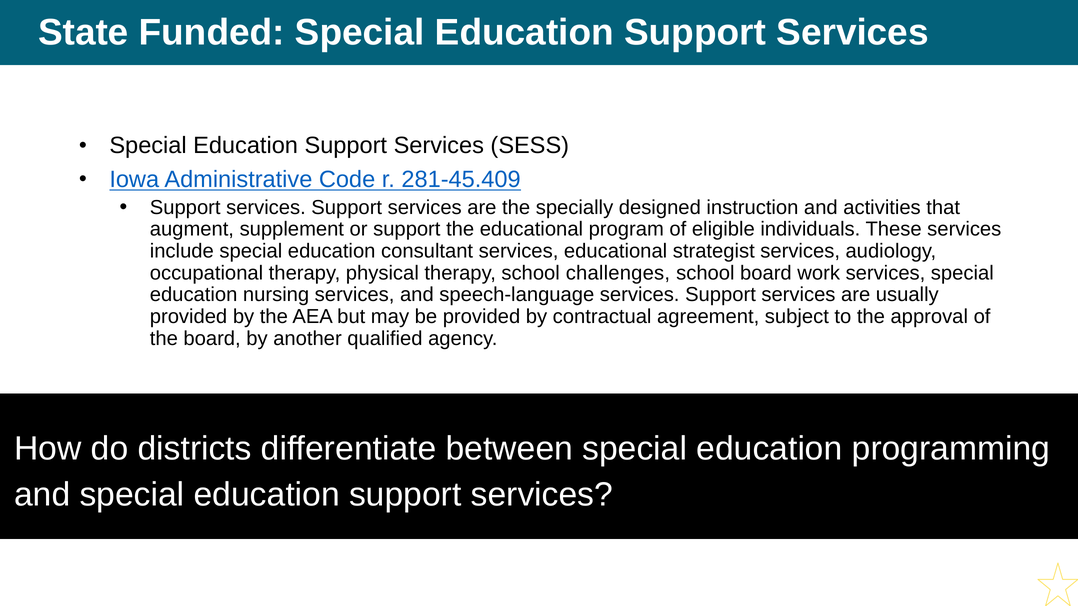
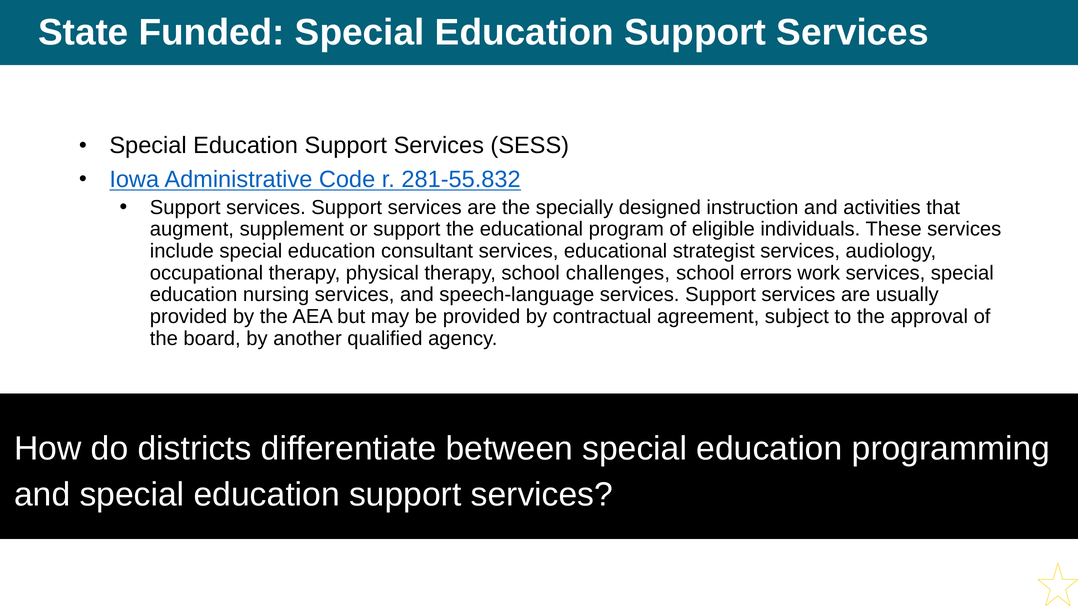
281-45.409: 281-45.409 -> 281-55.832
school board: board -> errors
